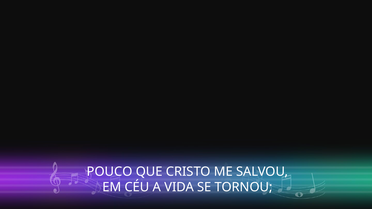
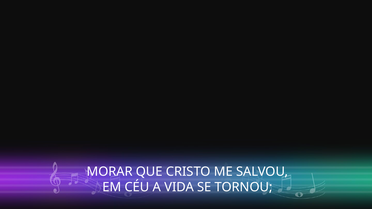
POUCO: POUCO -> MORAR
